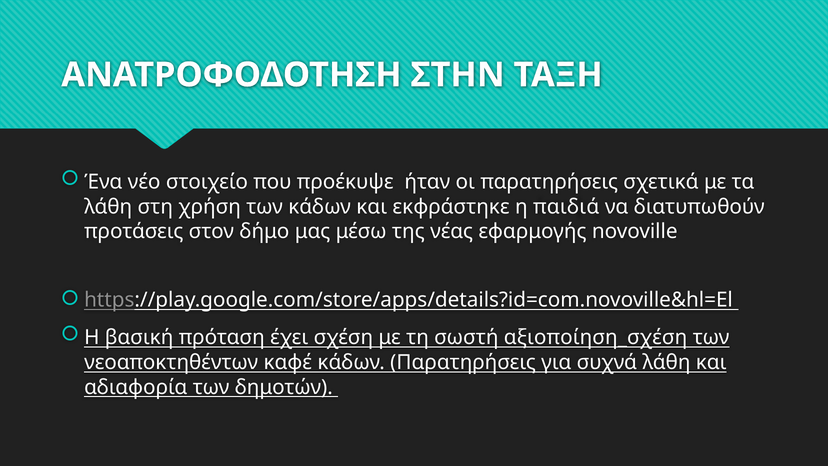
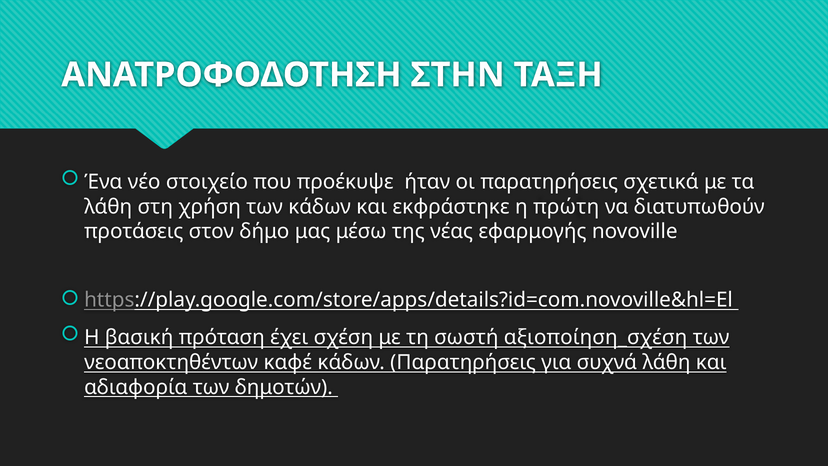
παιδιά: παιδιά -> πρώτη
